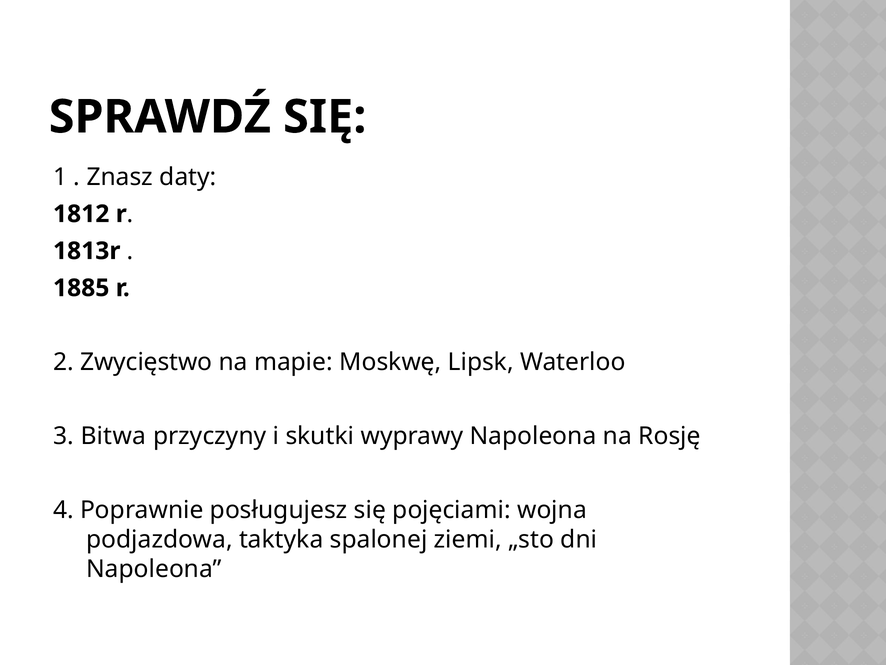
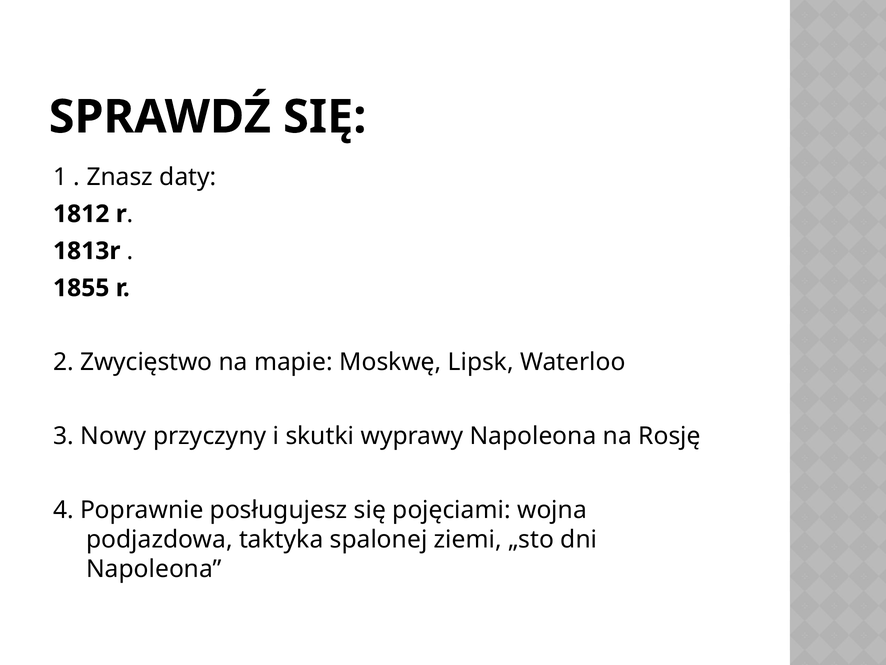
1885: 1885 -> 1855
Bitwa: Bitwa -> Nowy
